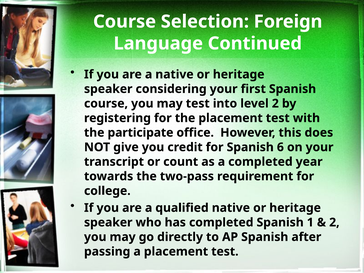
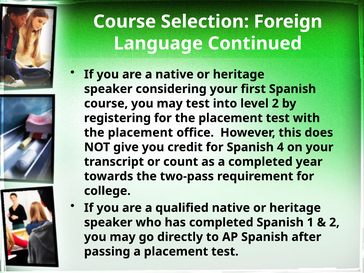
participate at (140, 133): participate -> placement
6: 6 -> 4
